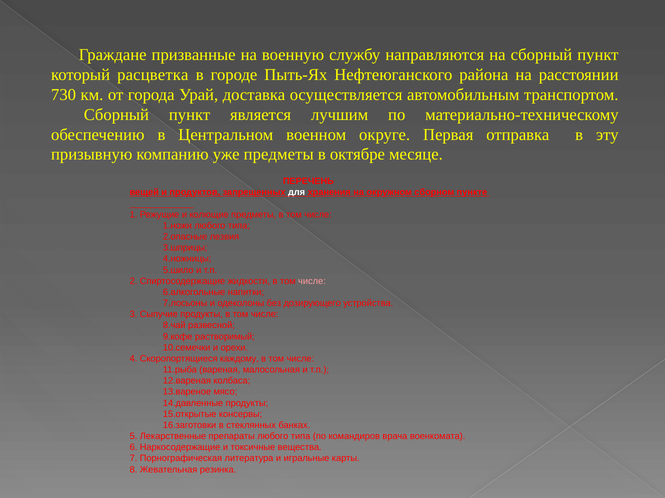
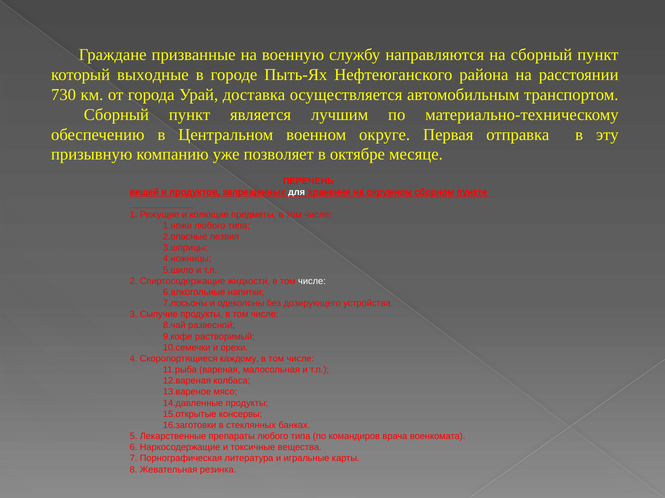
расцветка: расцветка -> выходные
уже предметы: предметы -> позволяет
числе at (312, 281) colour: pink -> white
